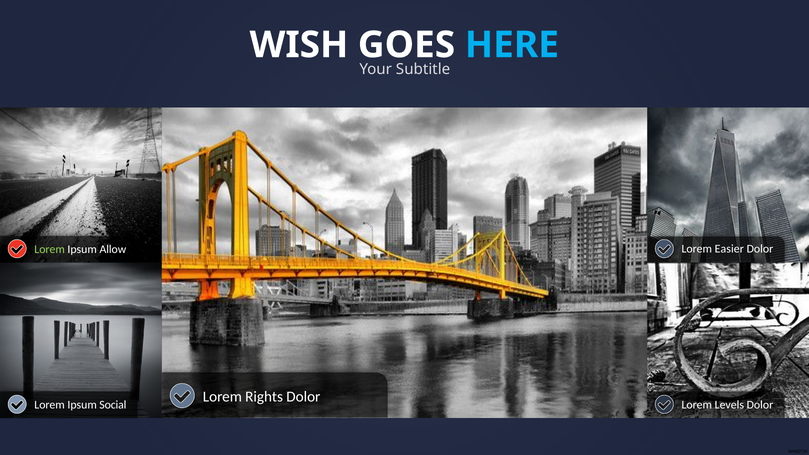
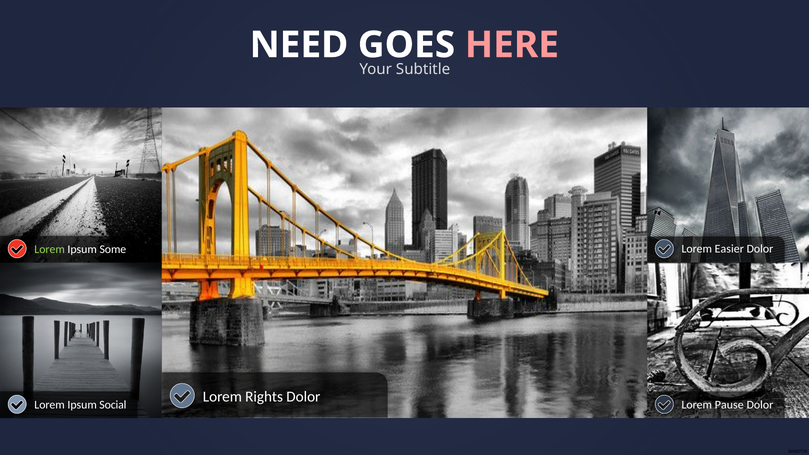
WISH: WISH -> NEED
HERE colour: light blue -> pink
Allow: Allow -> Some
Levels: Levels -> Pause
